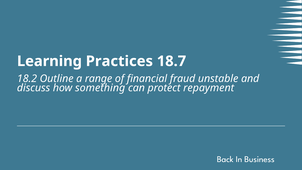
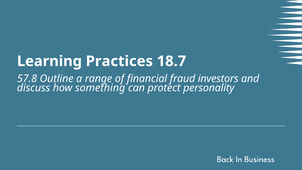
18.2: 18.2 -> 57.8
unstable: unstable -> investors
repayment: repayment -> personality
